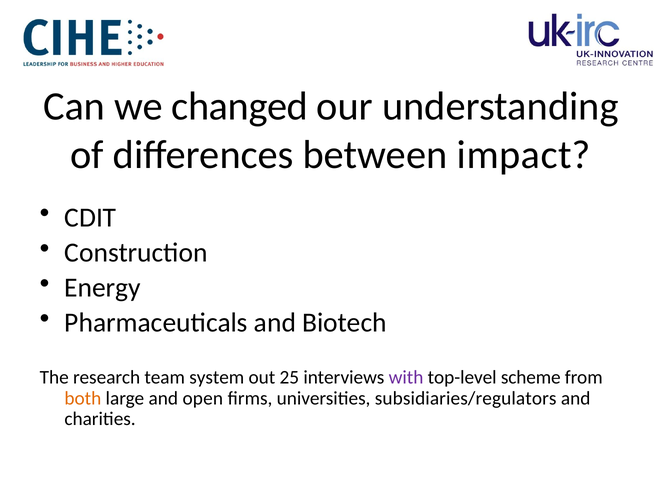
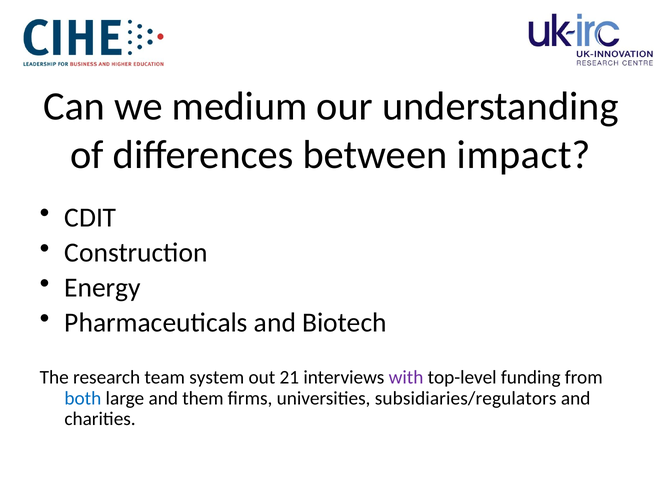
changed: changed -> medium
25: 25 -> 21
scheme: scheme -> funding
both colour: orange -> blue
open: open -> them
